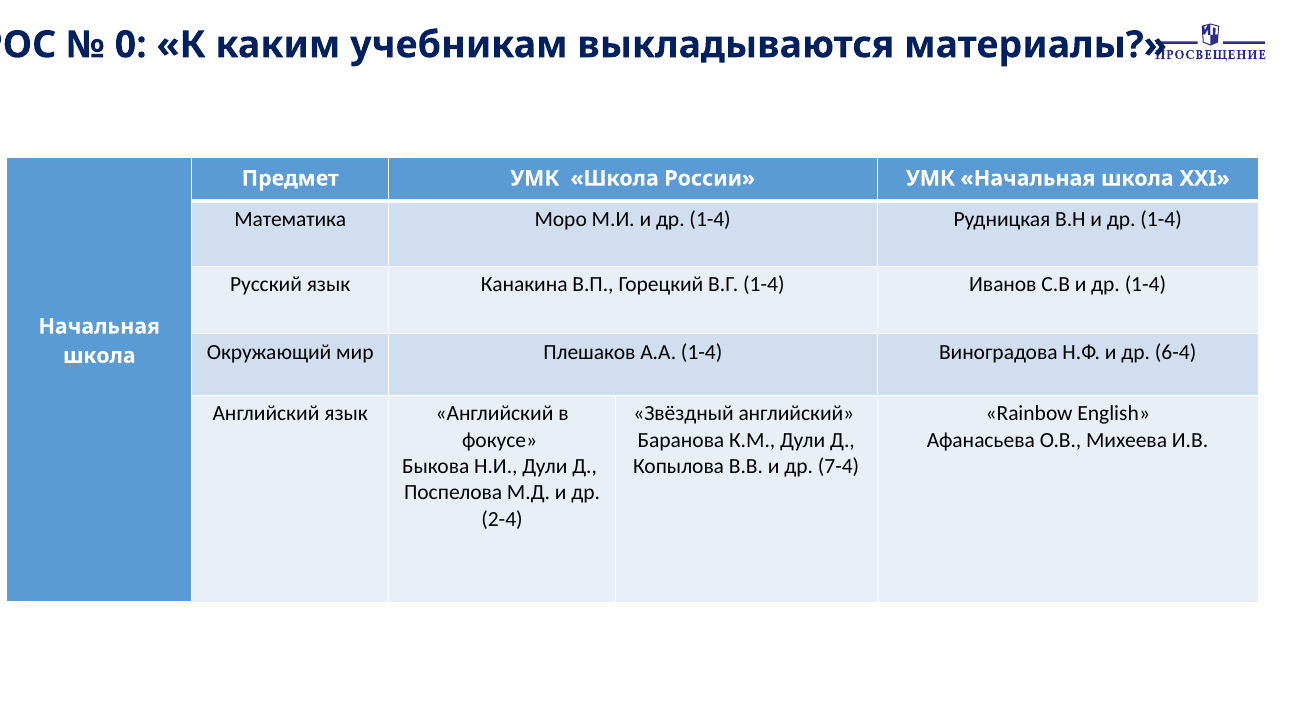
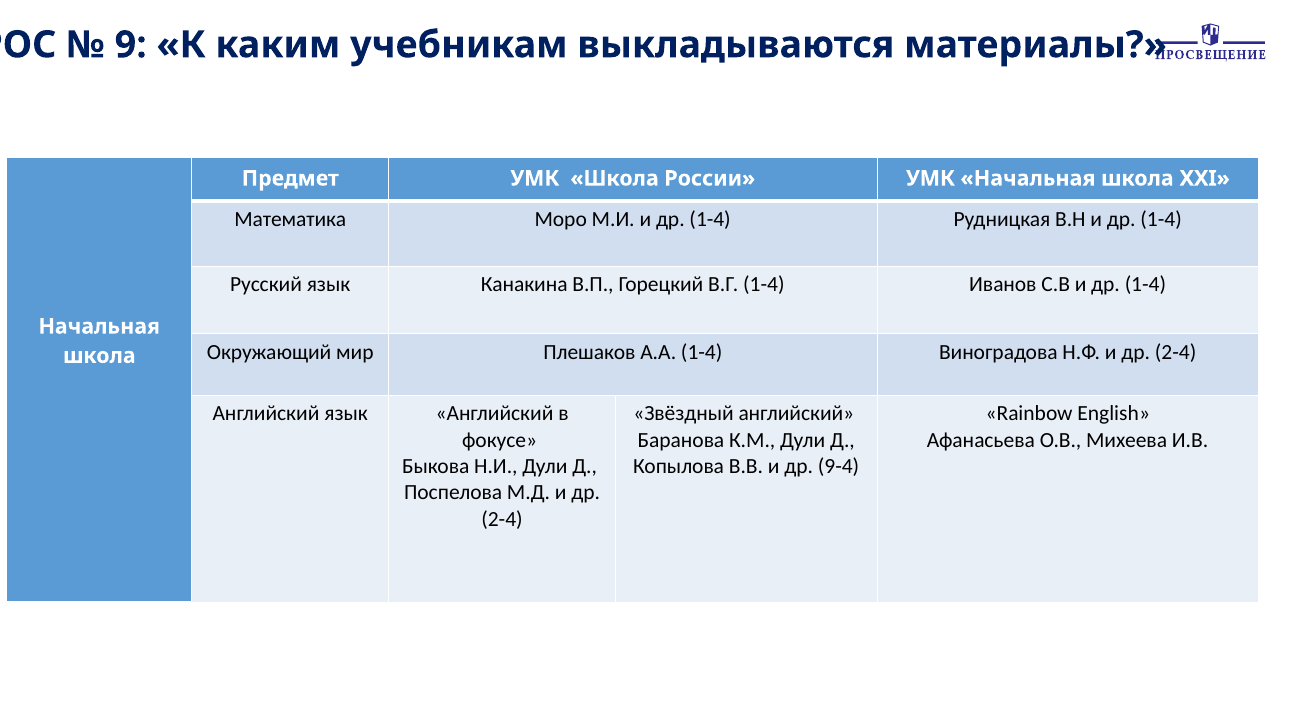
0: 0 -> 9
Н.Ф и др 6-4: 6-4 -> 2-4
7-4: 7-4 -> 9-4
